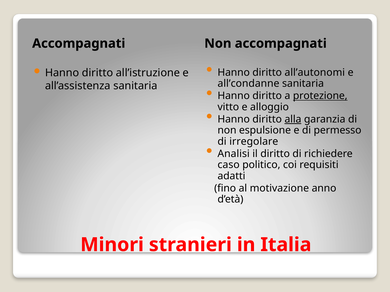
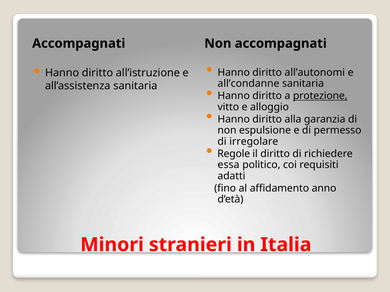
alla underline: present -> none
Analisi: Analisi -> Regole
caso: caso -> essa
motivazione: motivazione -> affidamento
